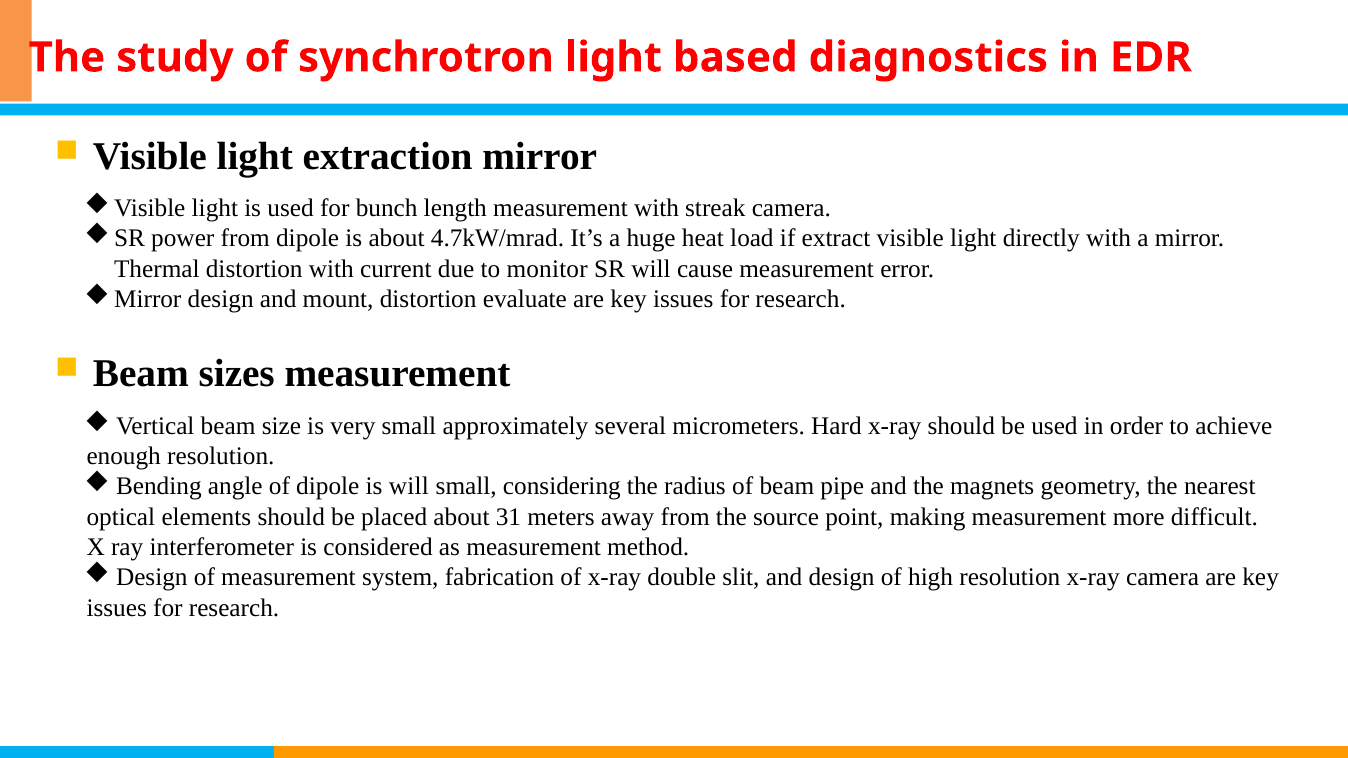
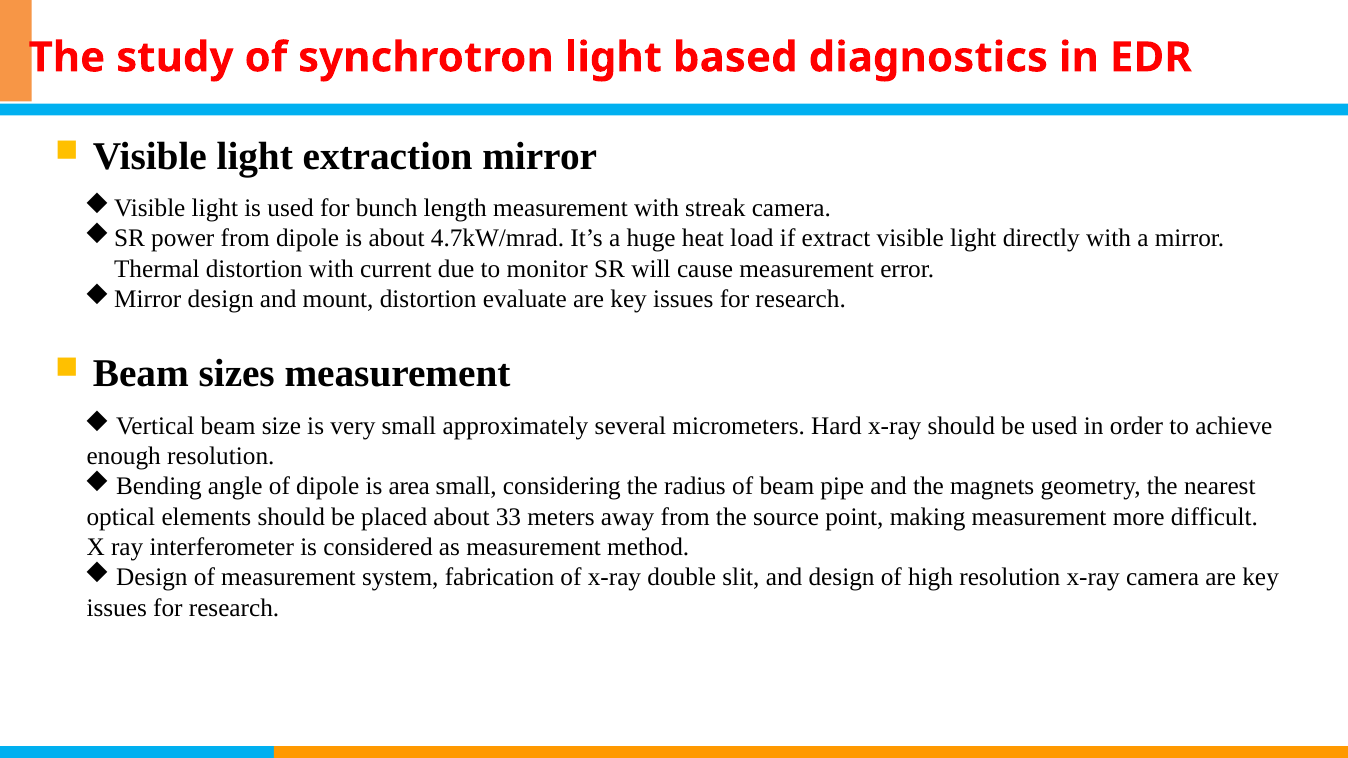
is will: will -> area
31: 31 -> 33
